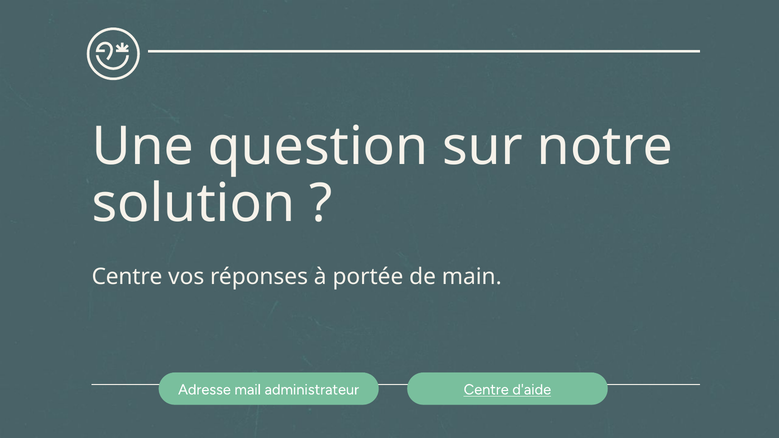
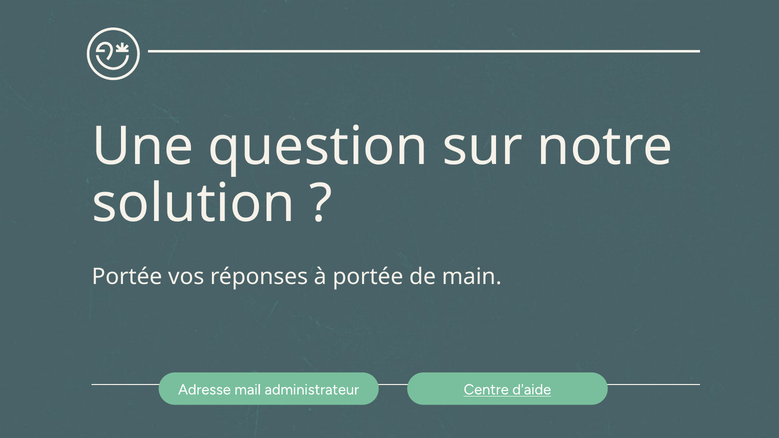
Centre at (127, 277): Centre -> Portée
